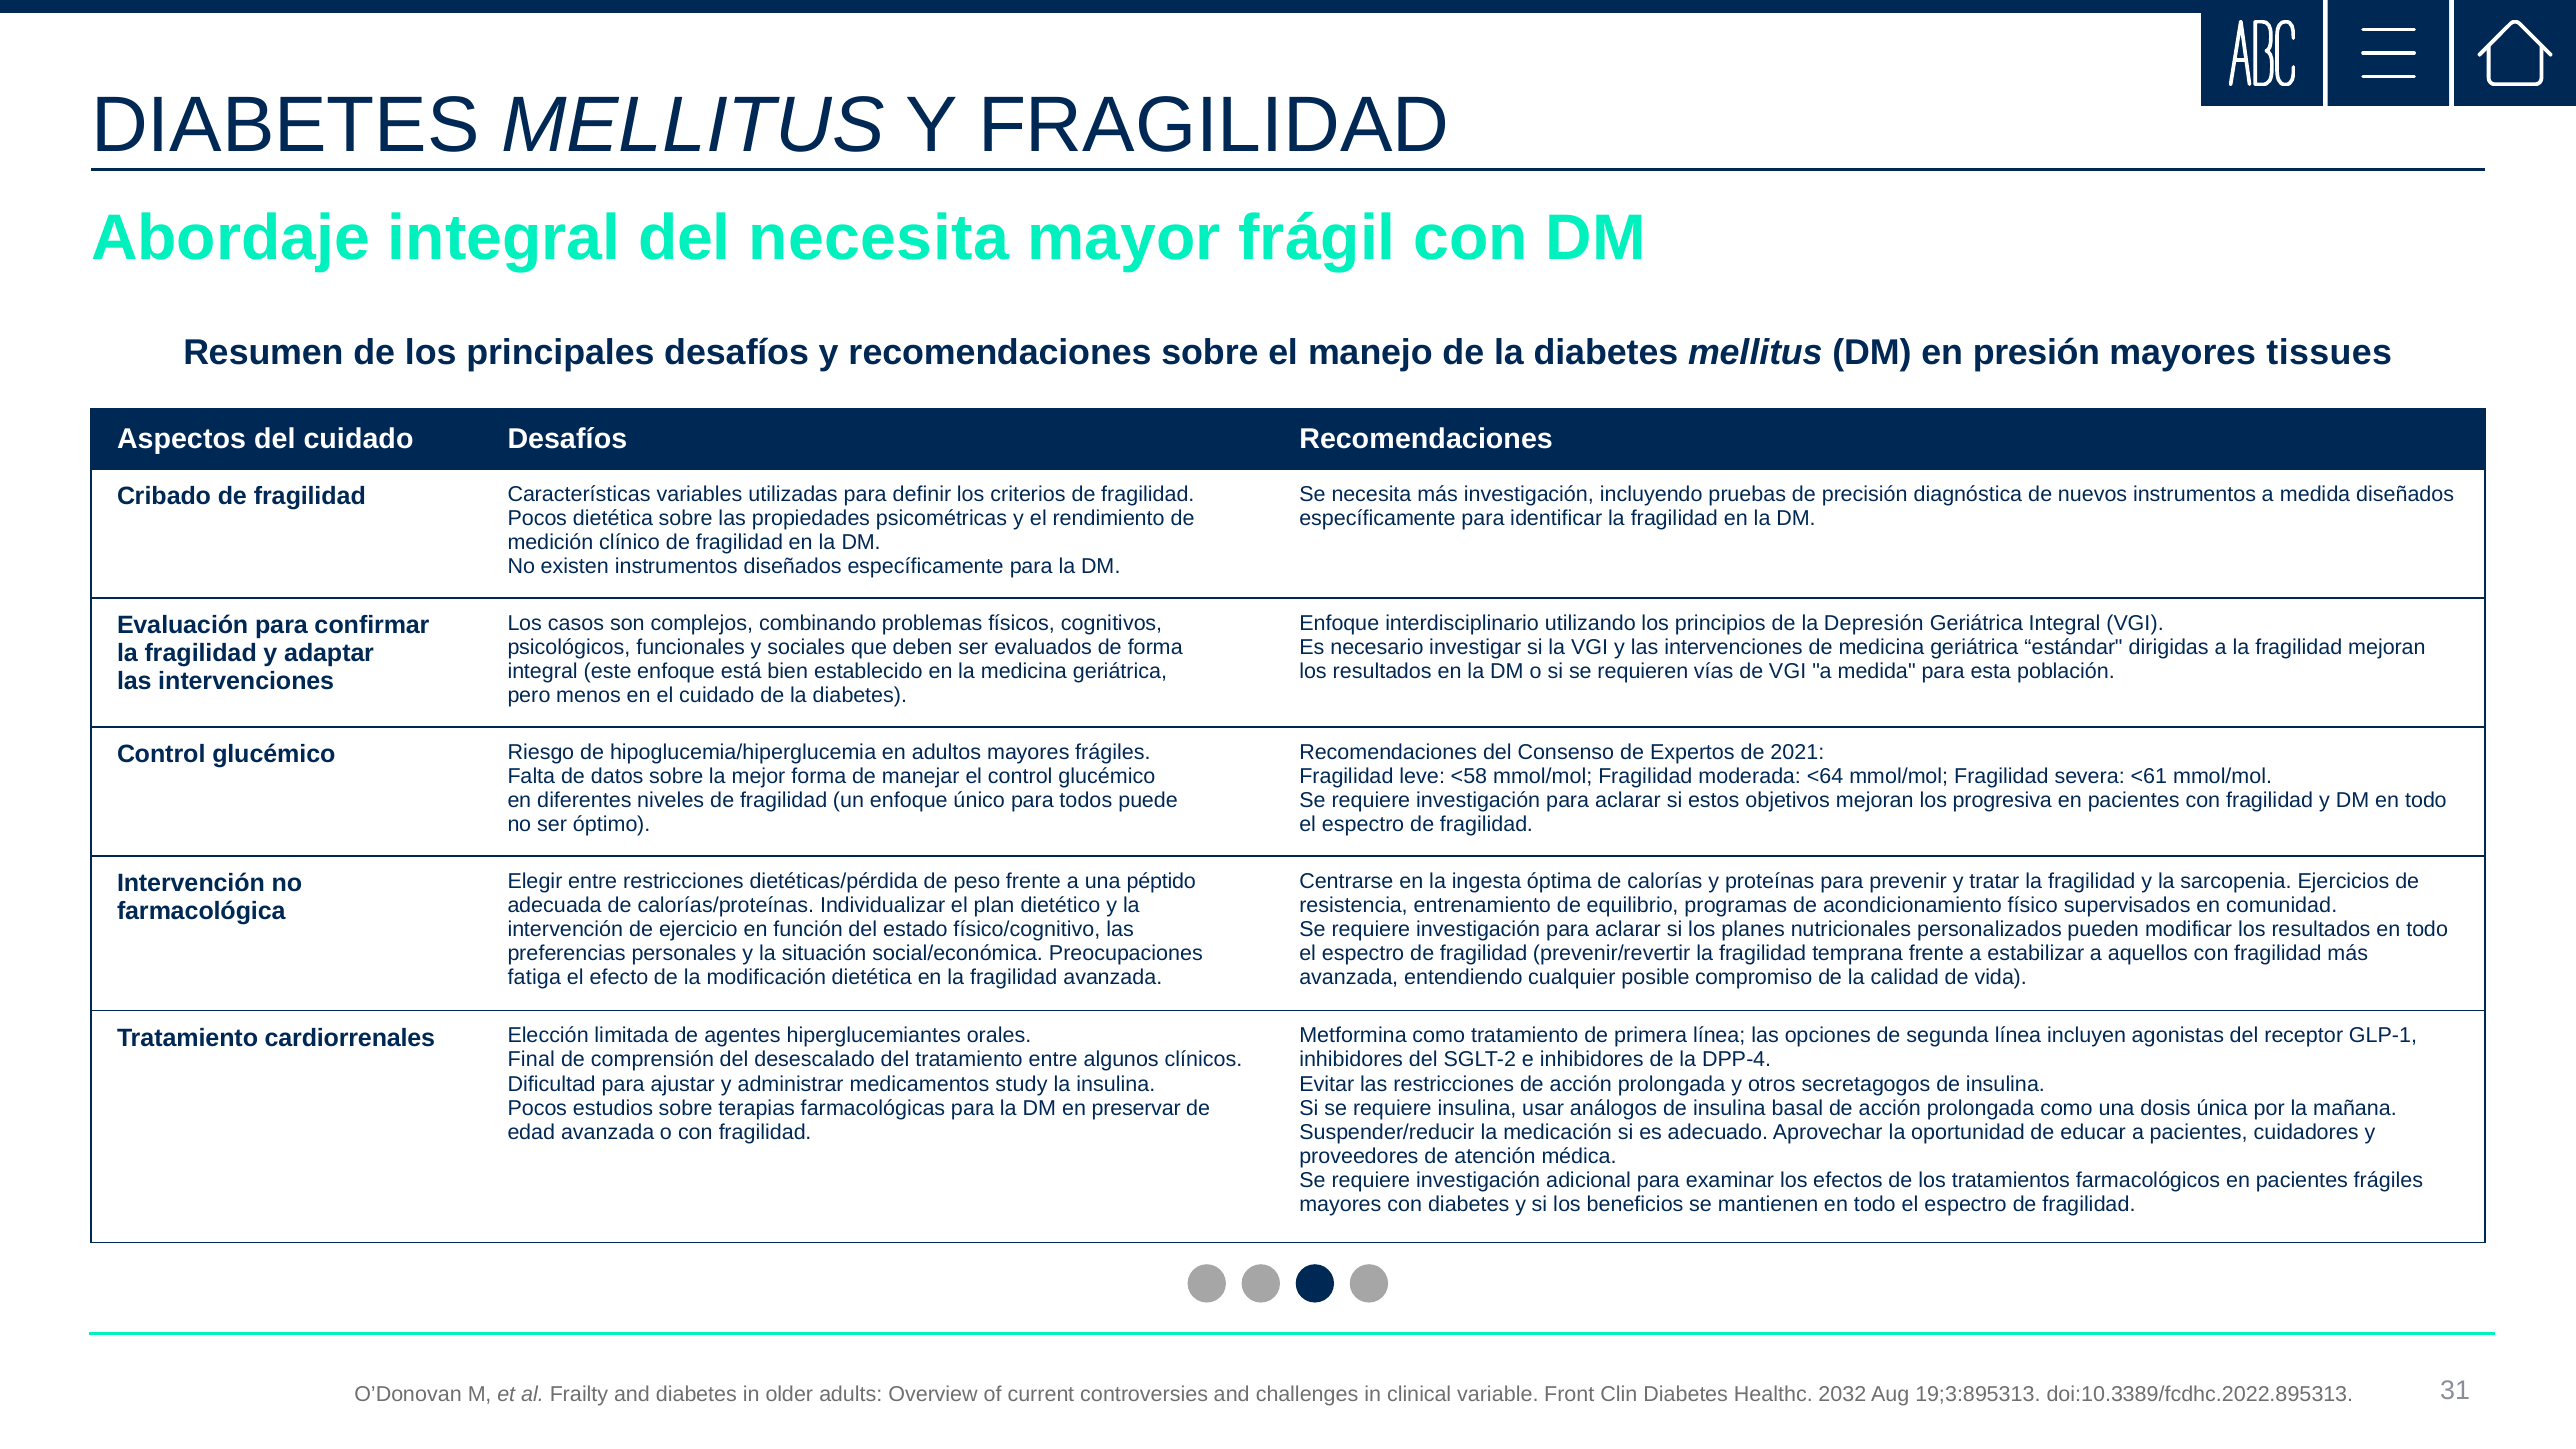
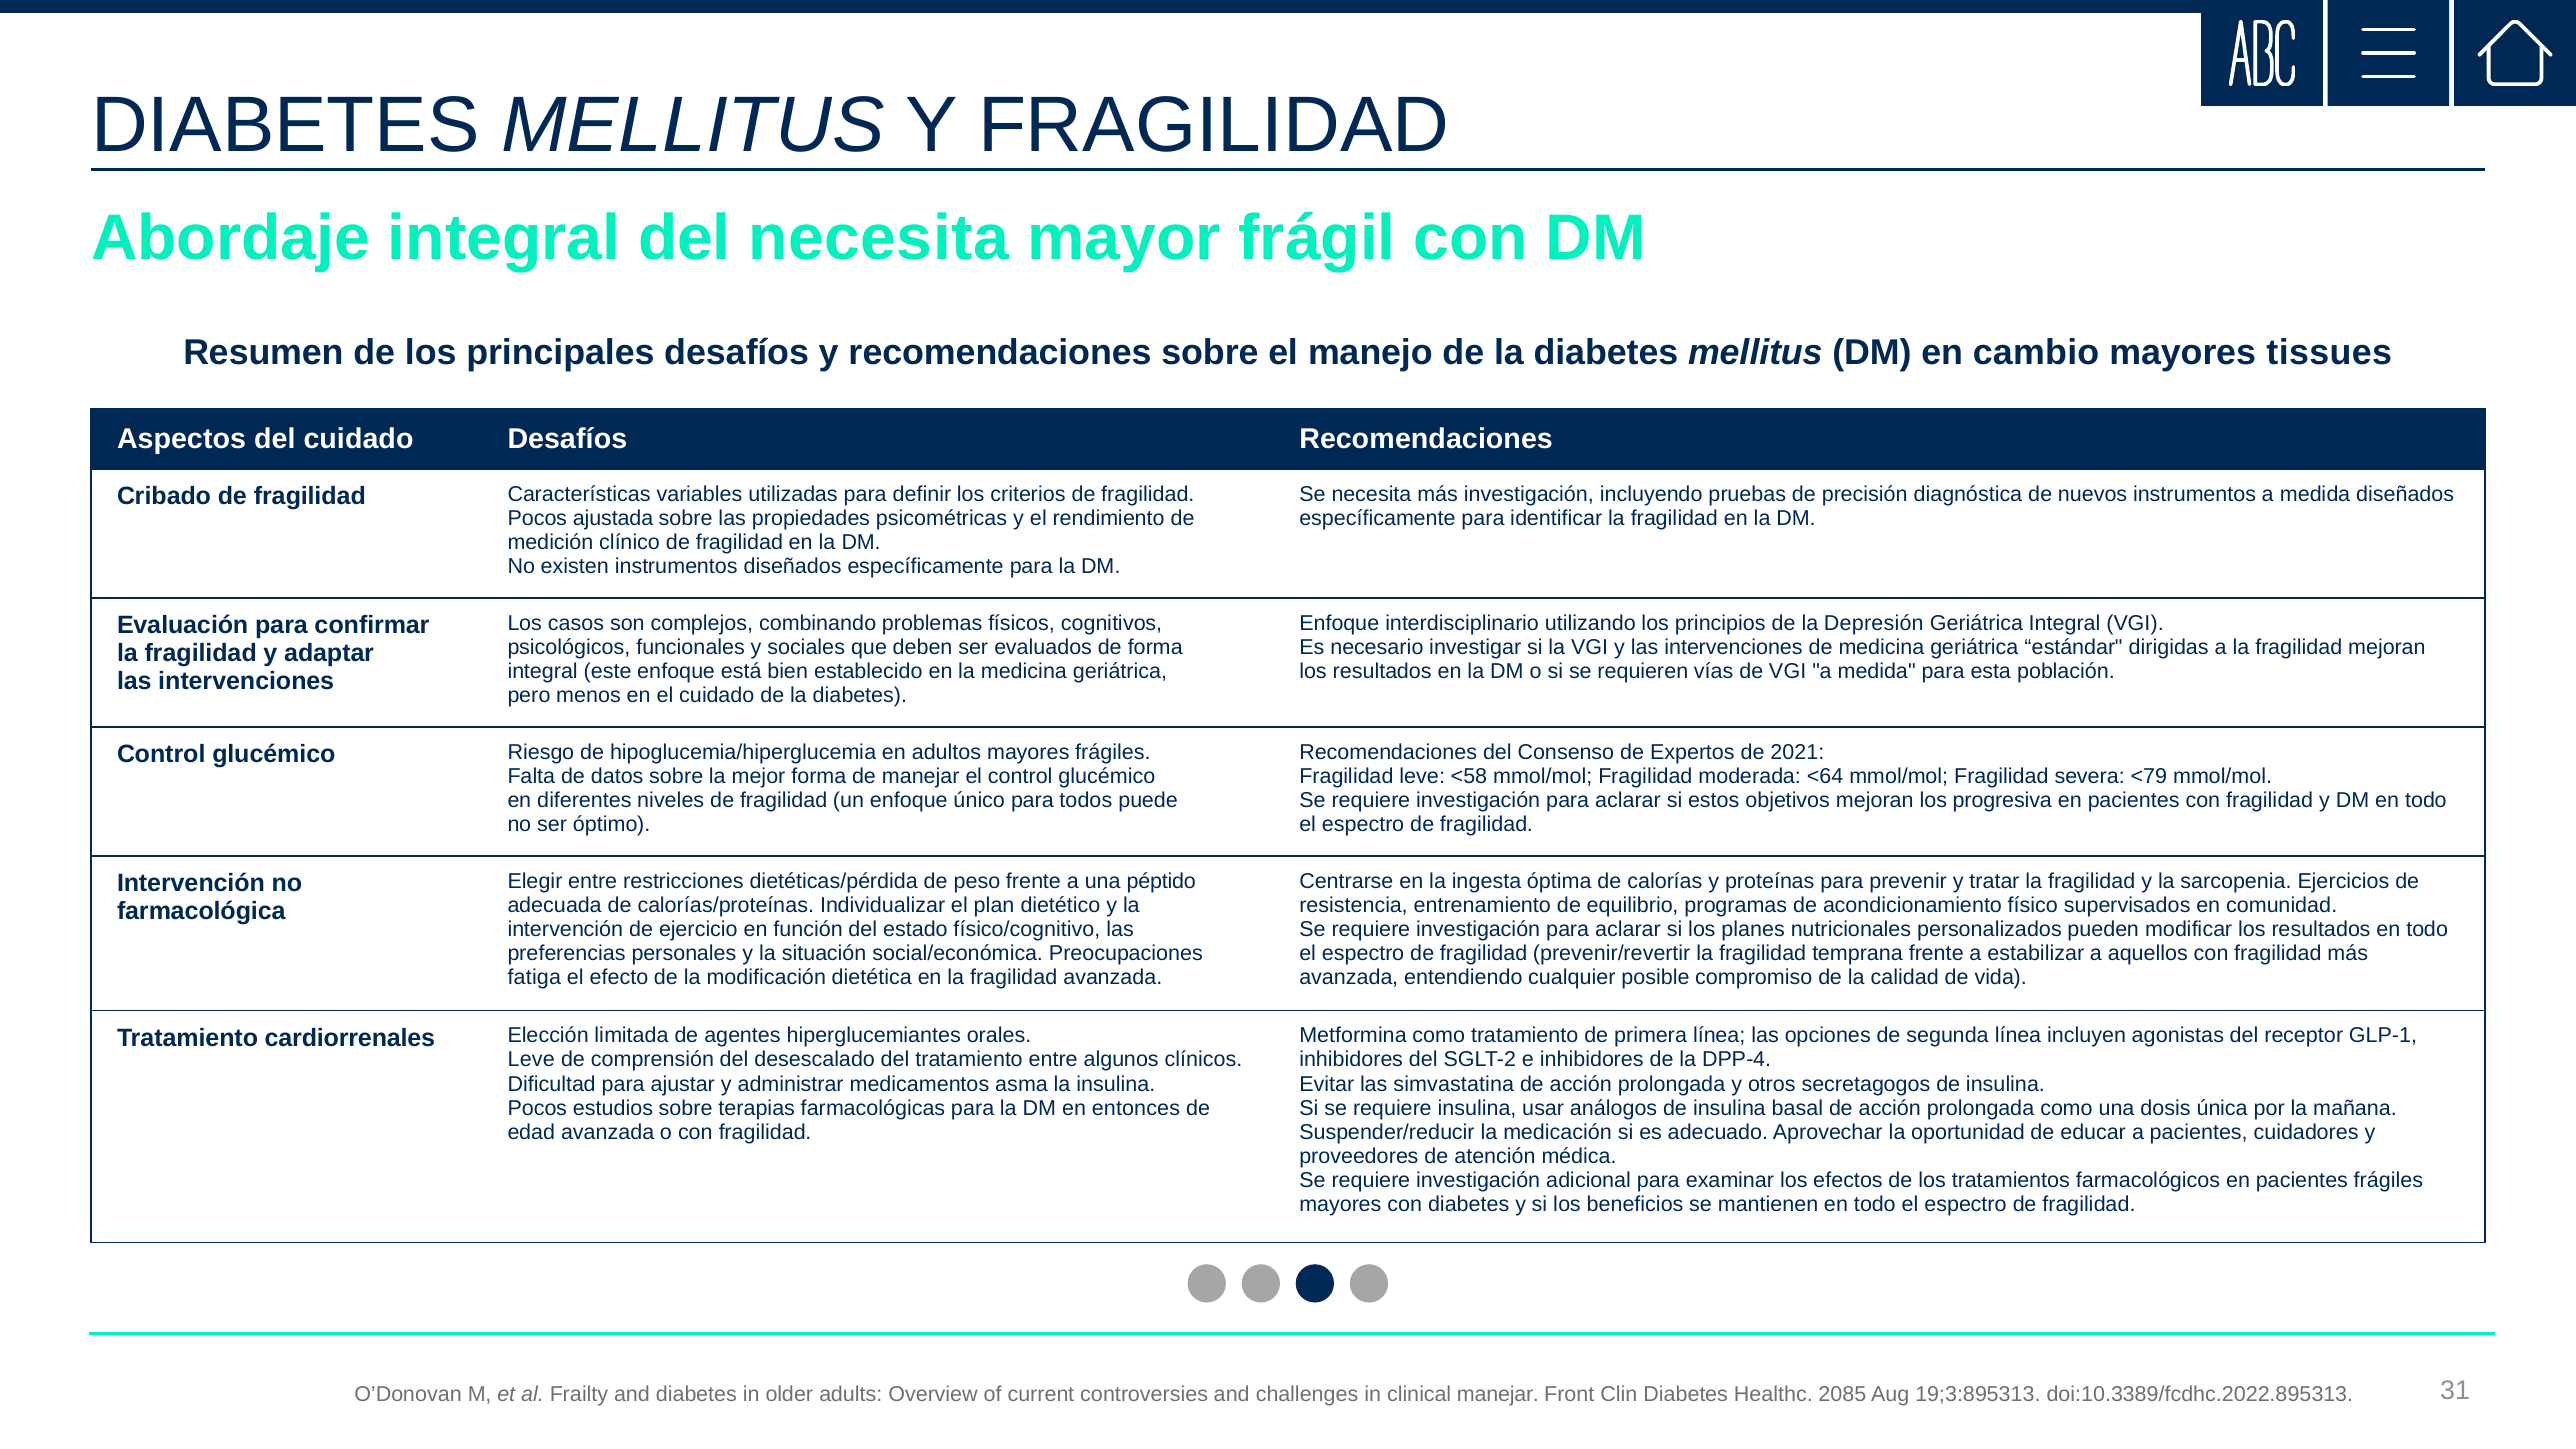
presión: presión -> cambio
Pocos dietética: dietética -> ajustada
<61: <61 -> <79
Final at (531, 1060): Final -> Leve
study: study -> asma
las restricciones: restricciones -> simvastatina
preservar: preservar -> entonces
clinical variable: variable -> manejar
2032: 2032 -> 2085
